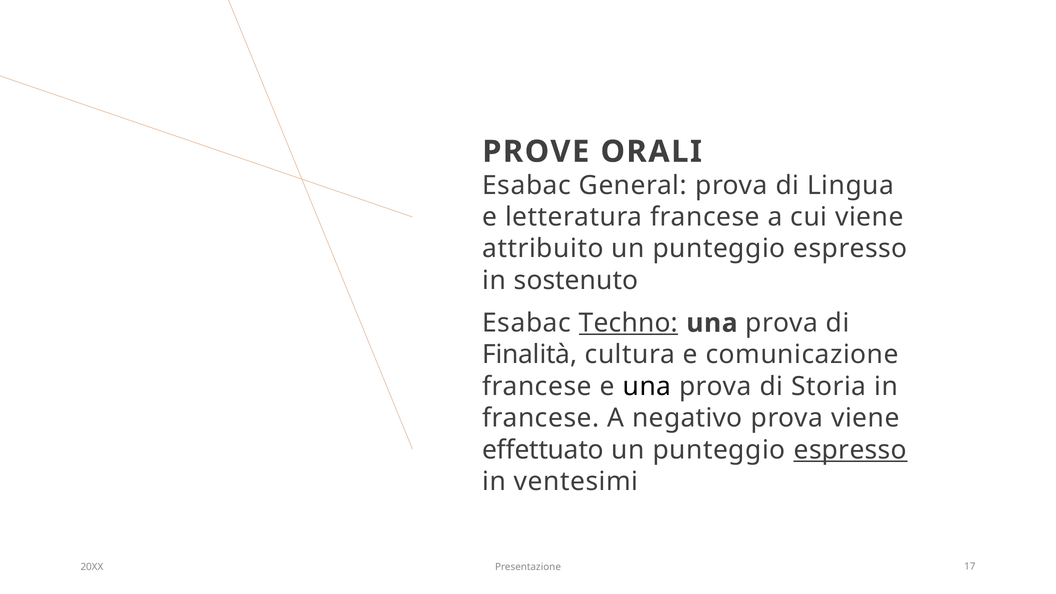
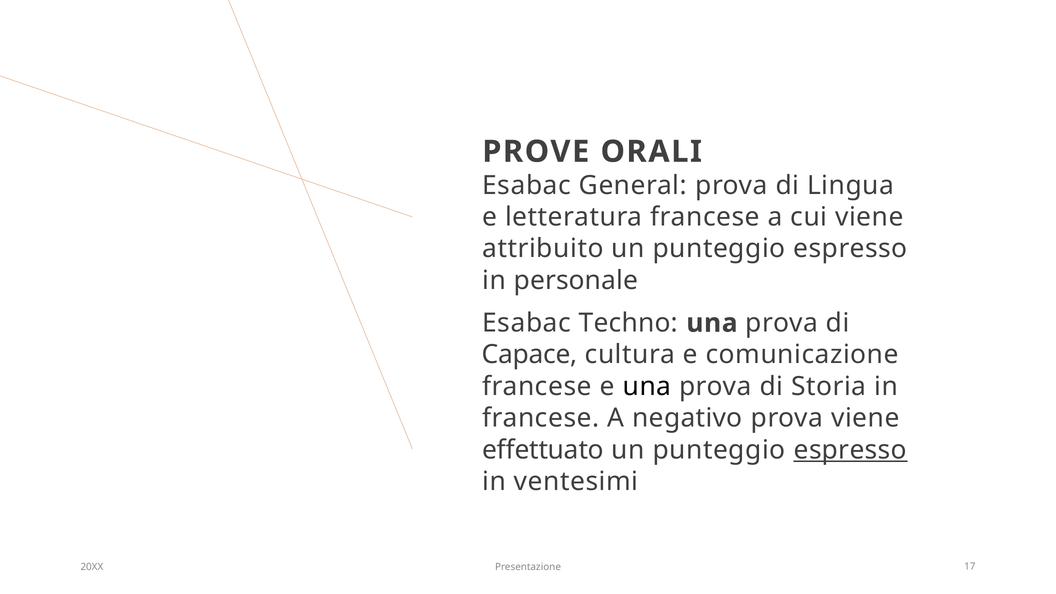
sostenuto: sostenuto -> personale
Techno underline: present -> none
Finalità: Finalità -> Capace
